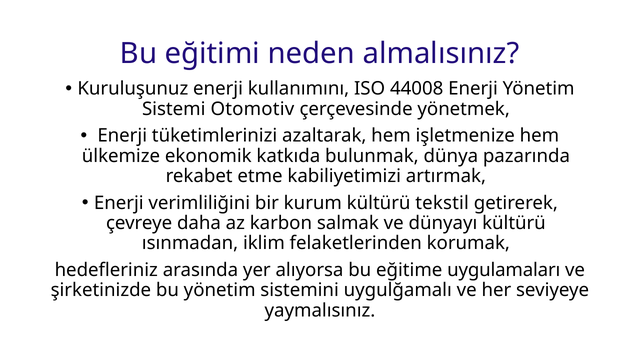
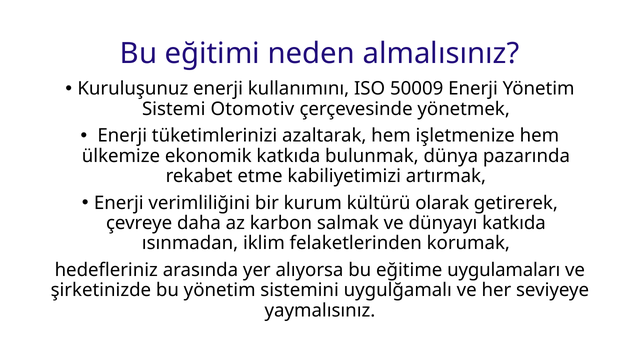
44008: 44008 -> 50009
tekstil: tekstil -> olarak
dünyayı kültürü: kültürü -> katkıda
